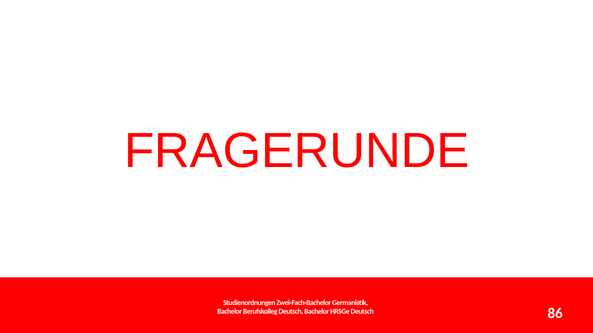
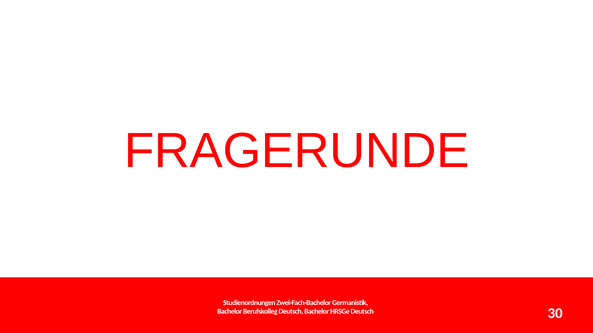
86: 86 -> 30
